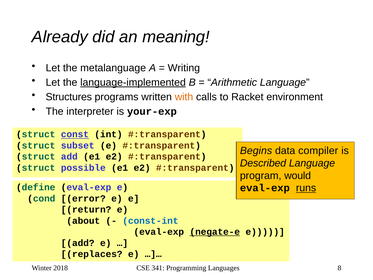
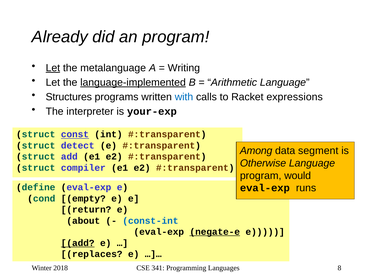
an meaning: meaning -> program
Let at (53, 68) underline: none -> present
with colour: orange -> blue
environment: environment -> expressions
subset: subset -> detect
Begins: Begins -> Among
compiler: compiler -> segment
Described: Described -> Otherwise
possible: possible -> compiler
runs underline: present -> none
error: error -> empty
add at (78, 243) underline: none -> present
